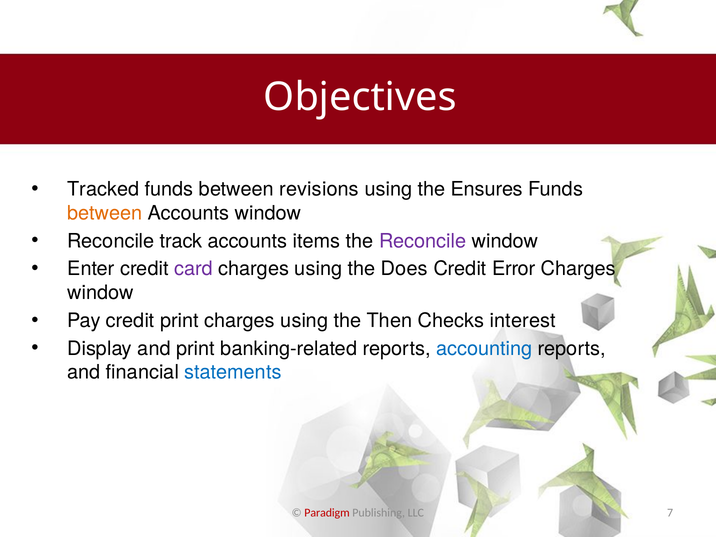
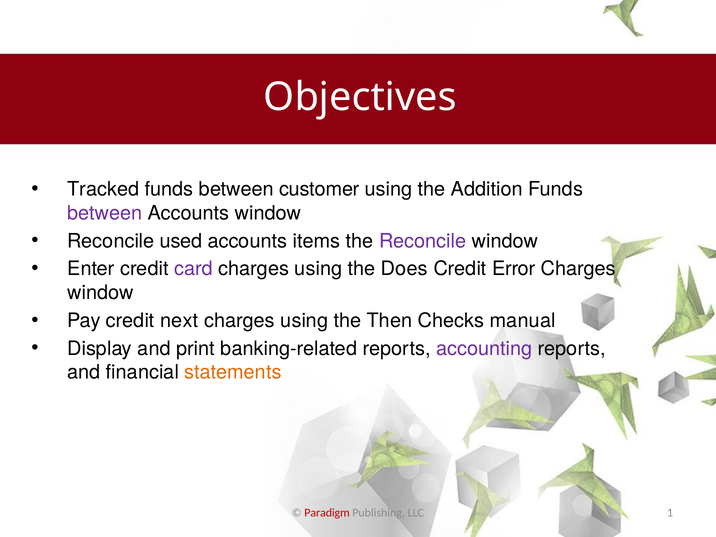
revisions: revisions -> customer
Ensures: Ensures -> Addition
between at (105, 213) colour: orange -> purple
track: track -> used
credit print: print -> next
interest: interest -> manual
accounting colour: blue -> purple
statements colour: blue -> orange
7: 7 -> 1
